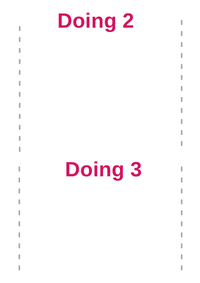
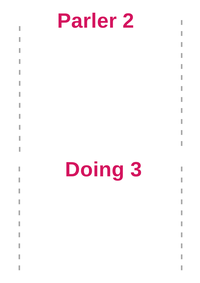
Doing at (87, 21): Doing -> Parler
